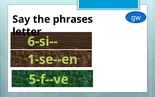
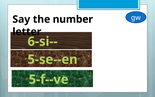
phrases: phrases -> number
1-se--en: 1-se--en -> 5-se--en
